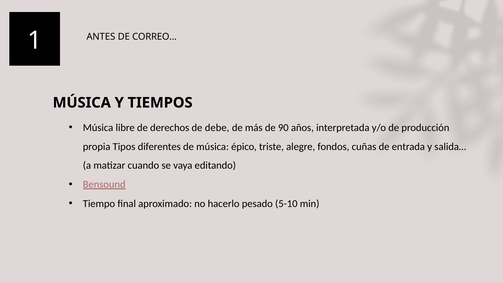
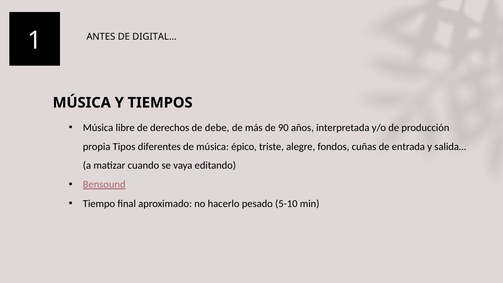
CORREO…: CORREO… -> DIGITAL…
